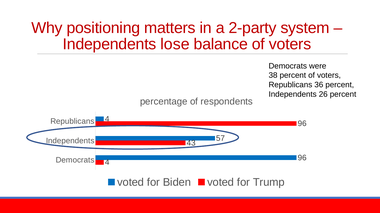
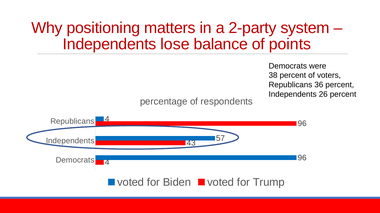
balance of voters: voters -> points
